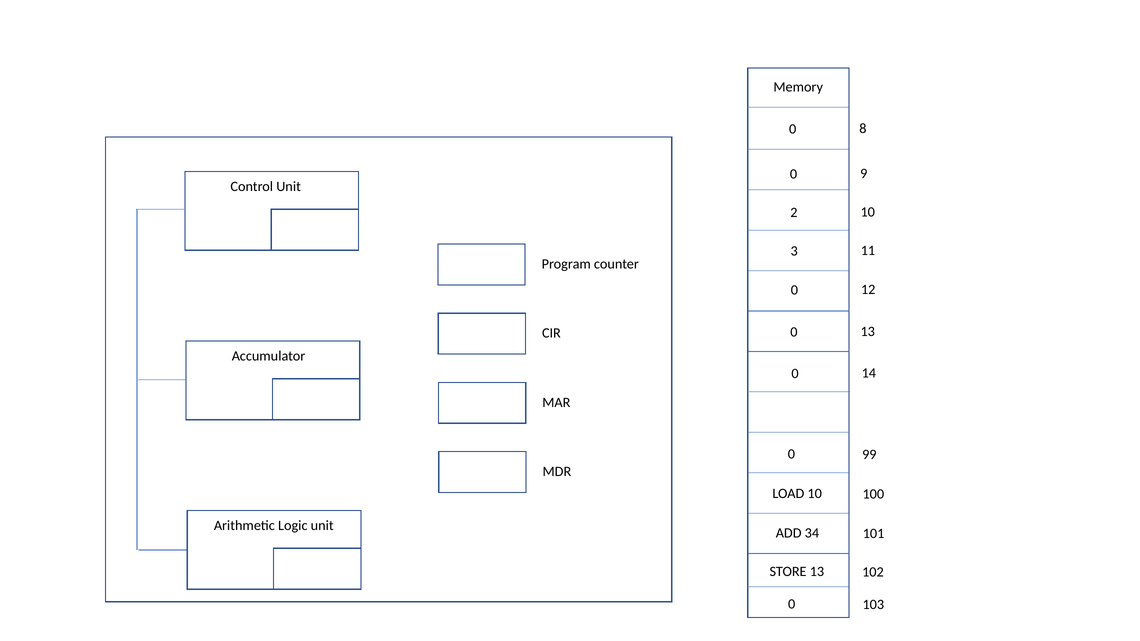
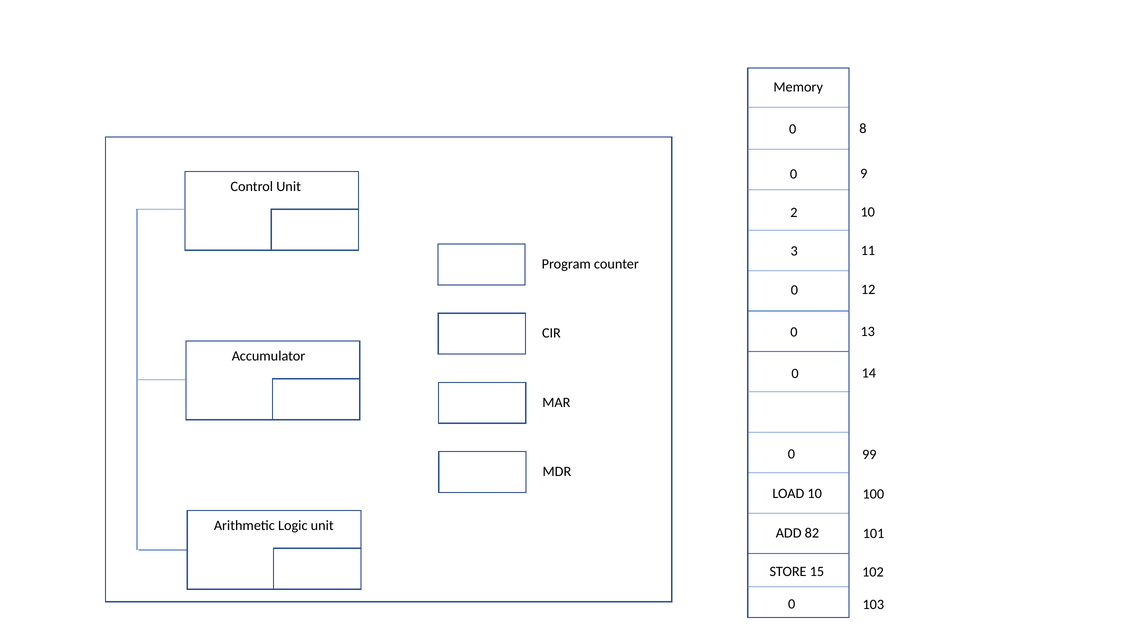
34: 34 -> 82
STORE 13: 13 -> 15
